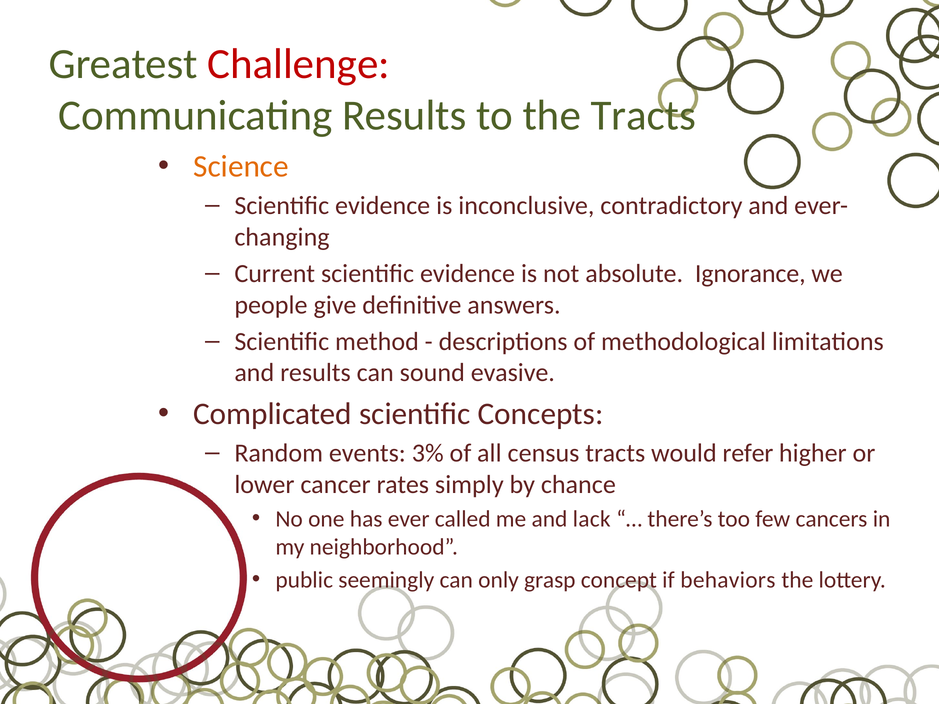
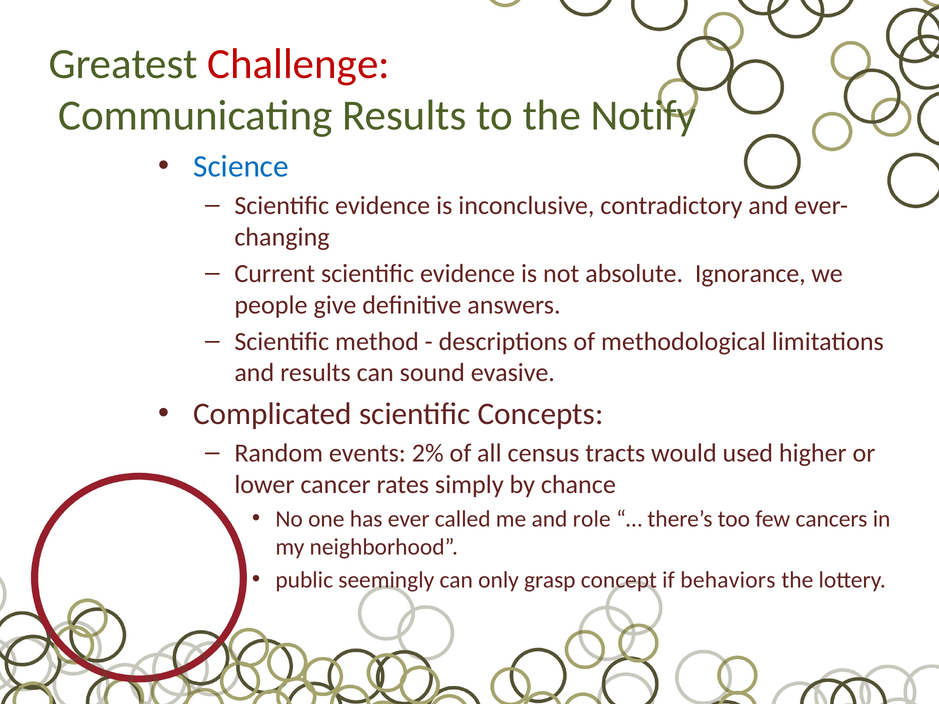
the Tracts: Tracts -> Notify
Science colour: orange -> blue
3%: 3% -> 2%
refer: refer -> used
lack: lack -> role
